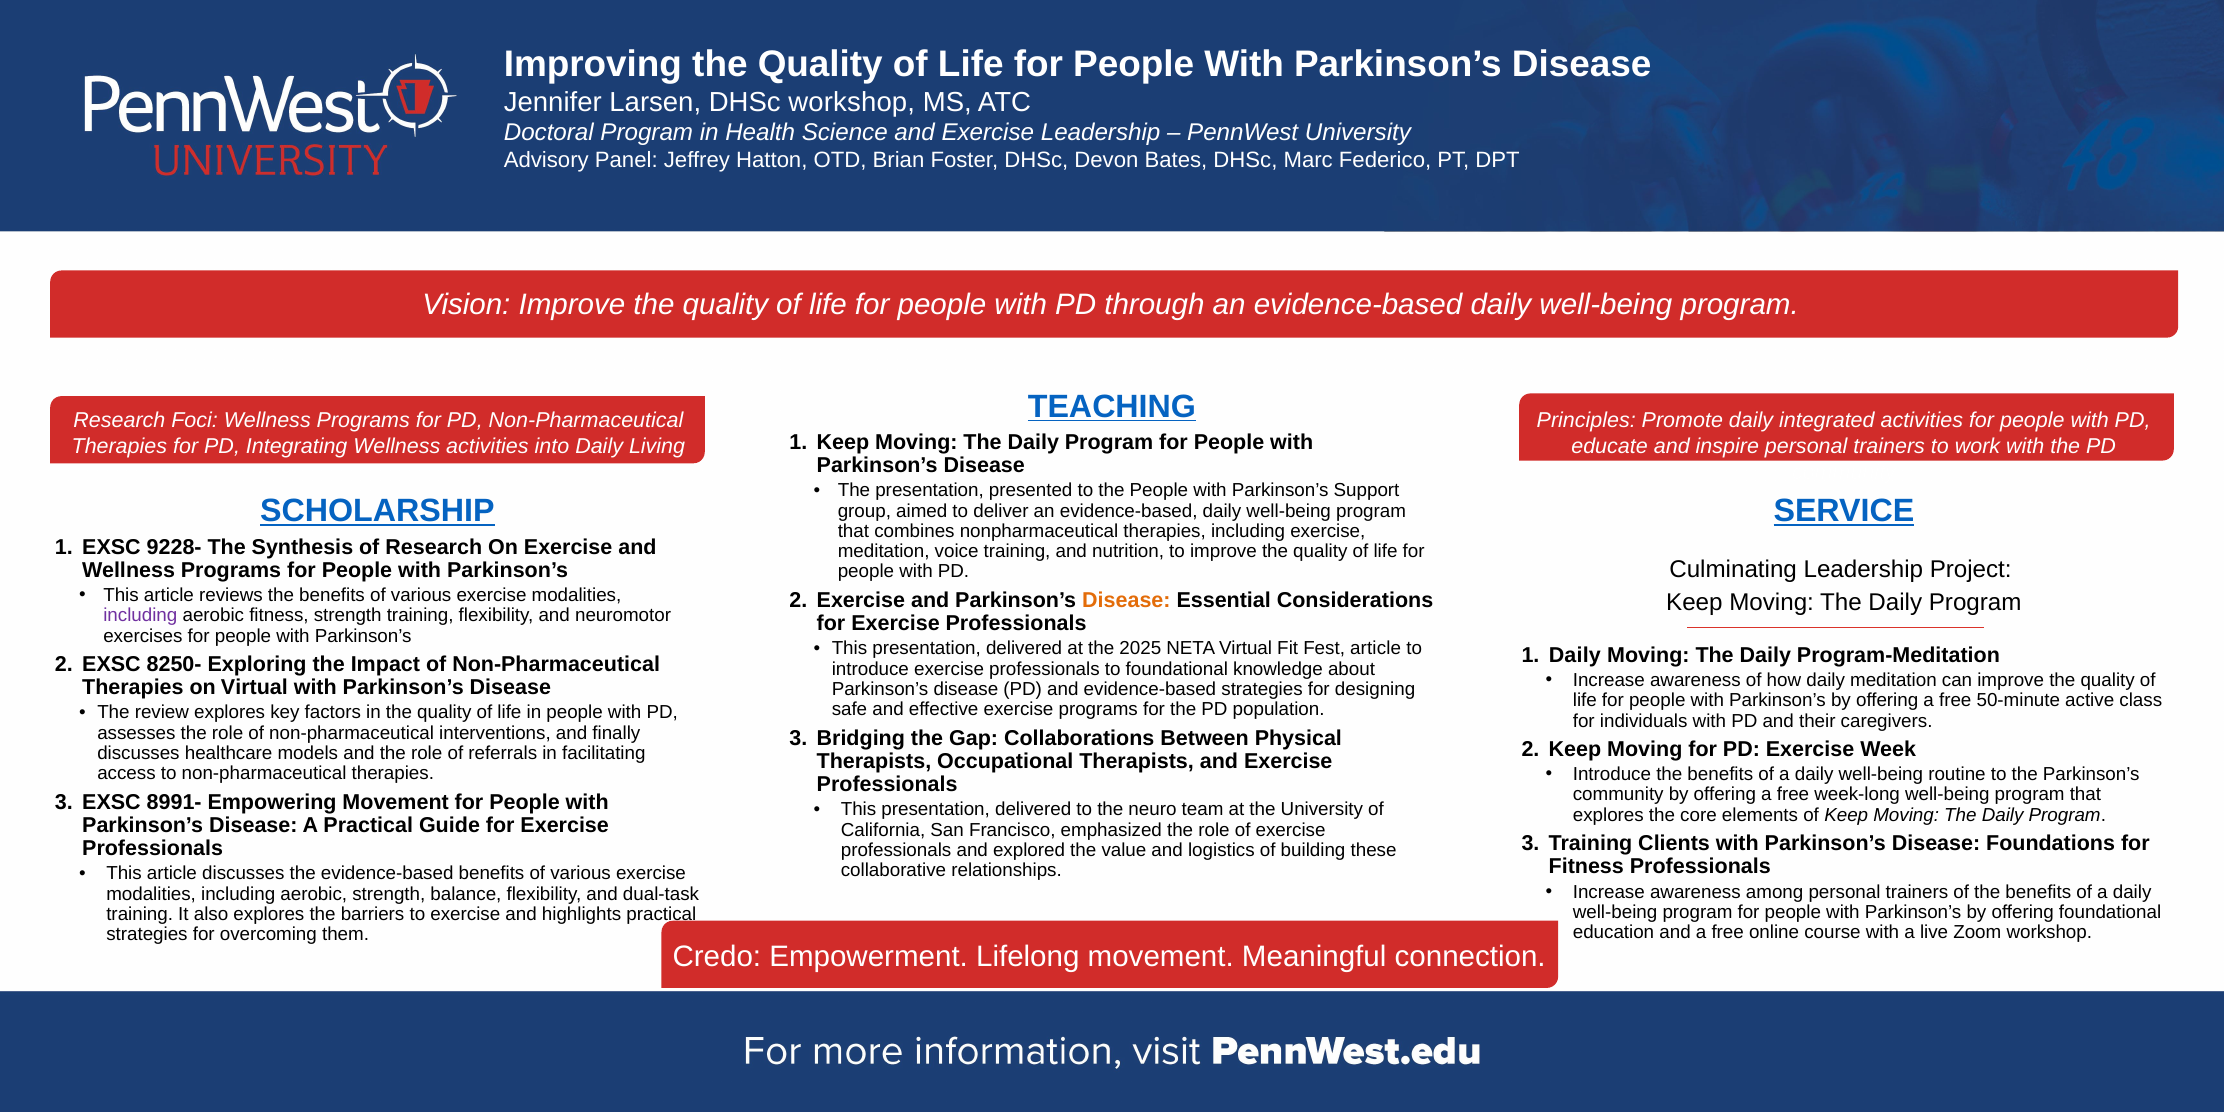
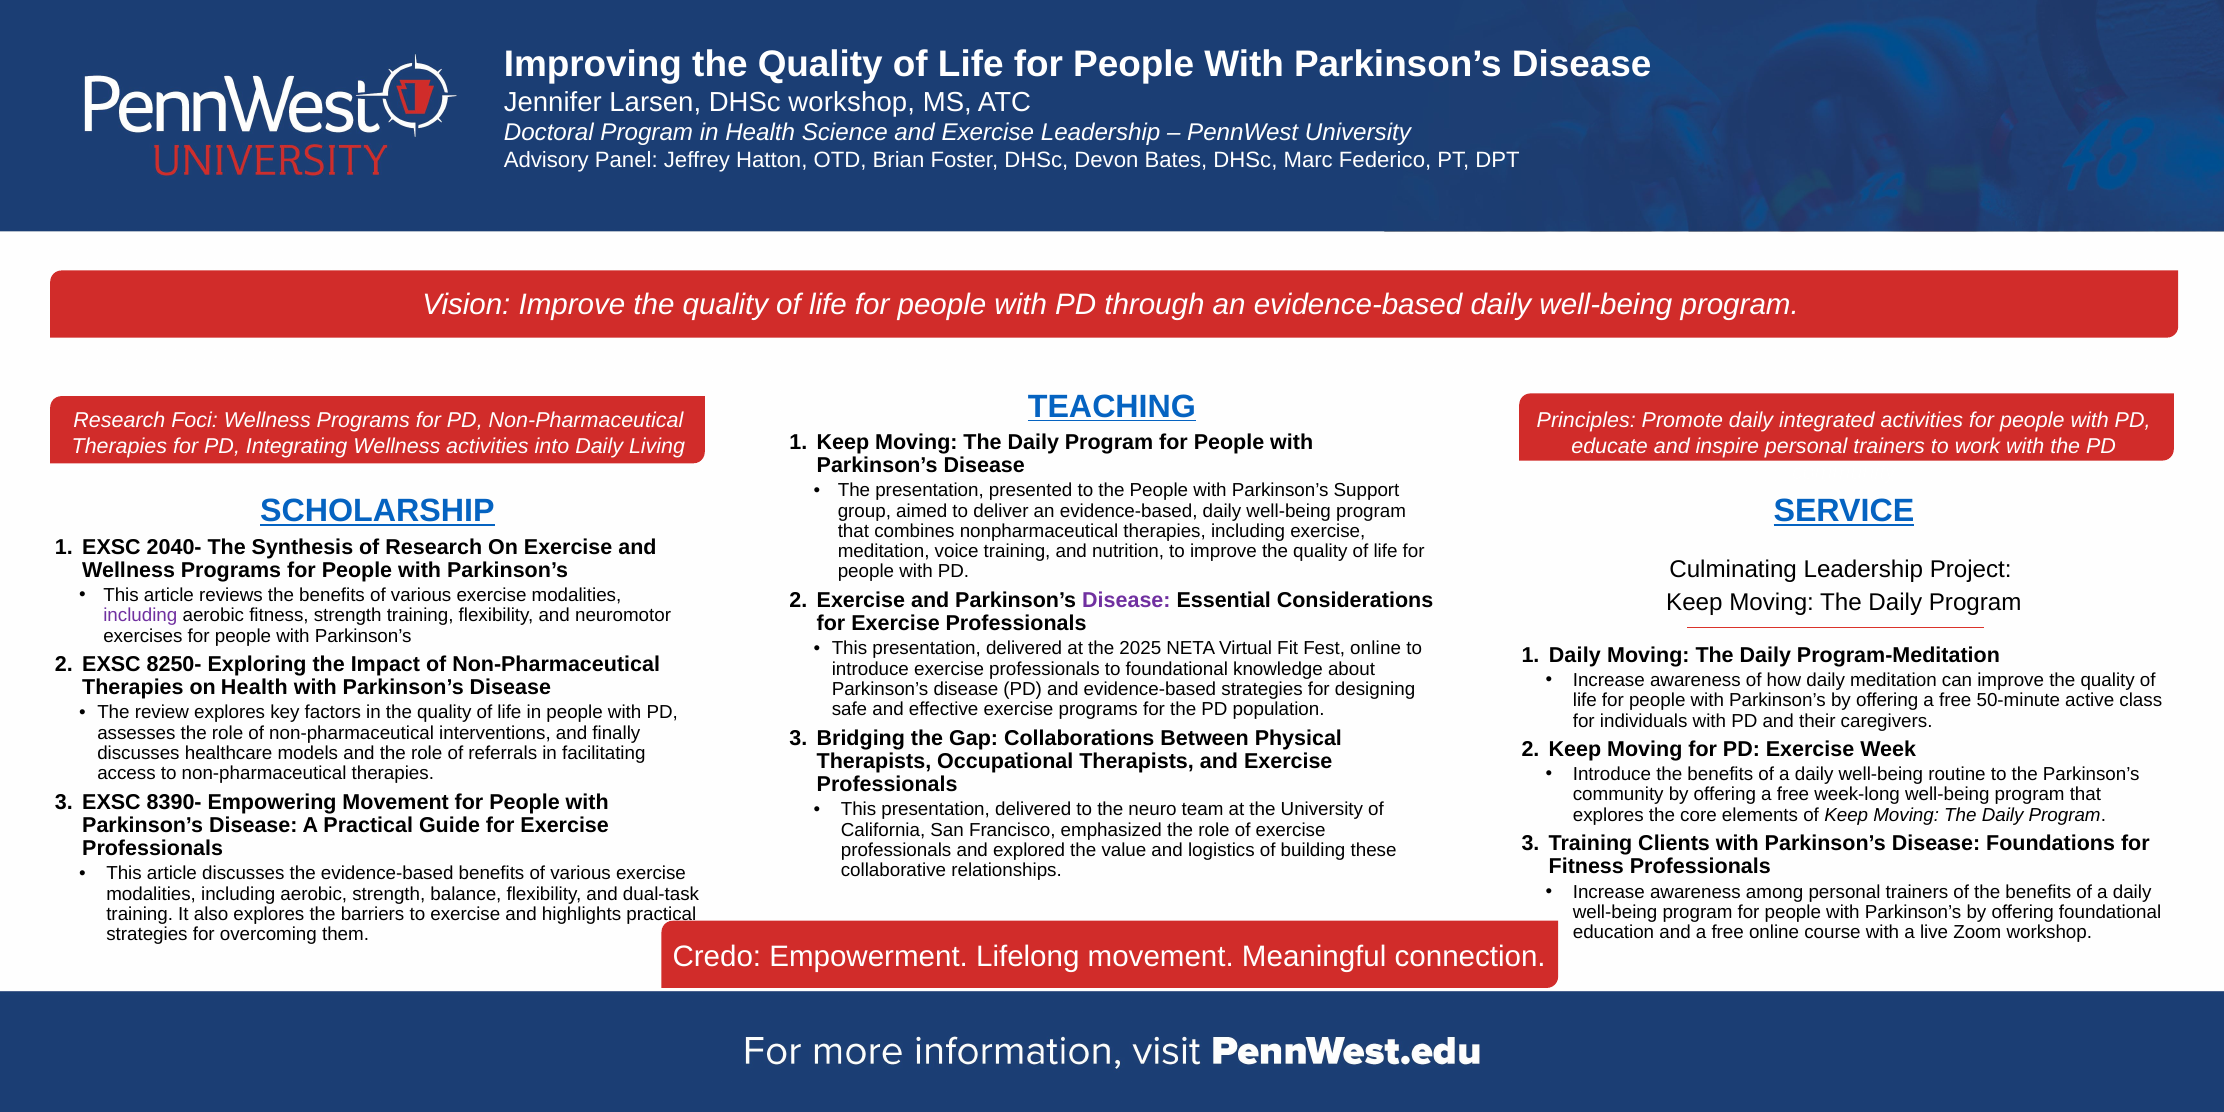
9228-: 9228- -> 2040-
Disease at (1126, 600) colour: orange -> purple
Fest article: article -> online
on Virtual: Virtual -> Health
8991-: 8991- -> 8390-
